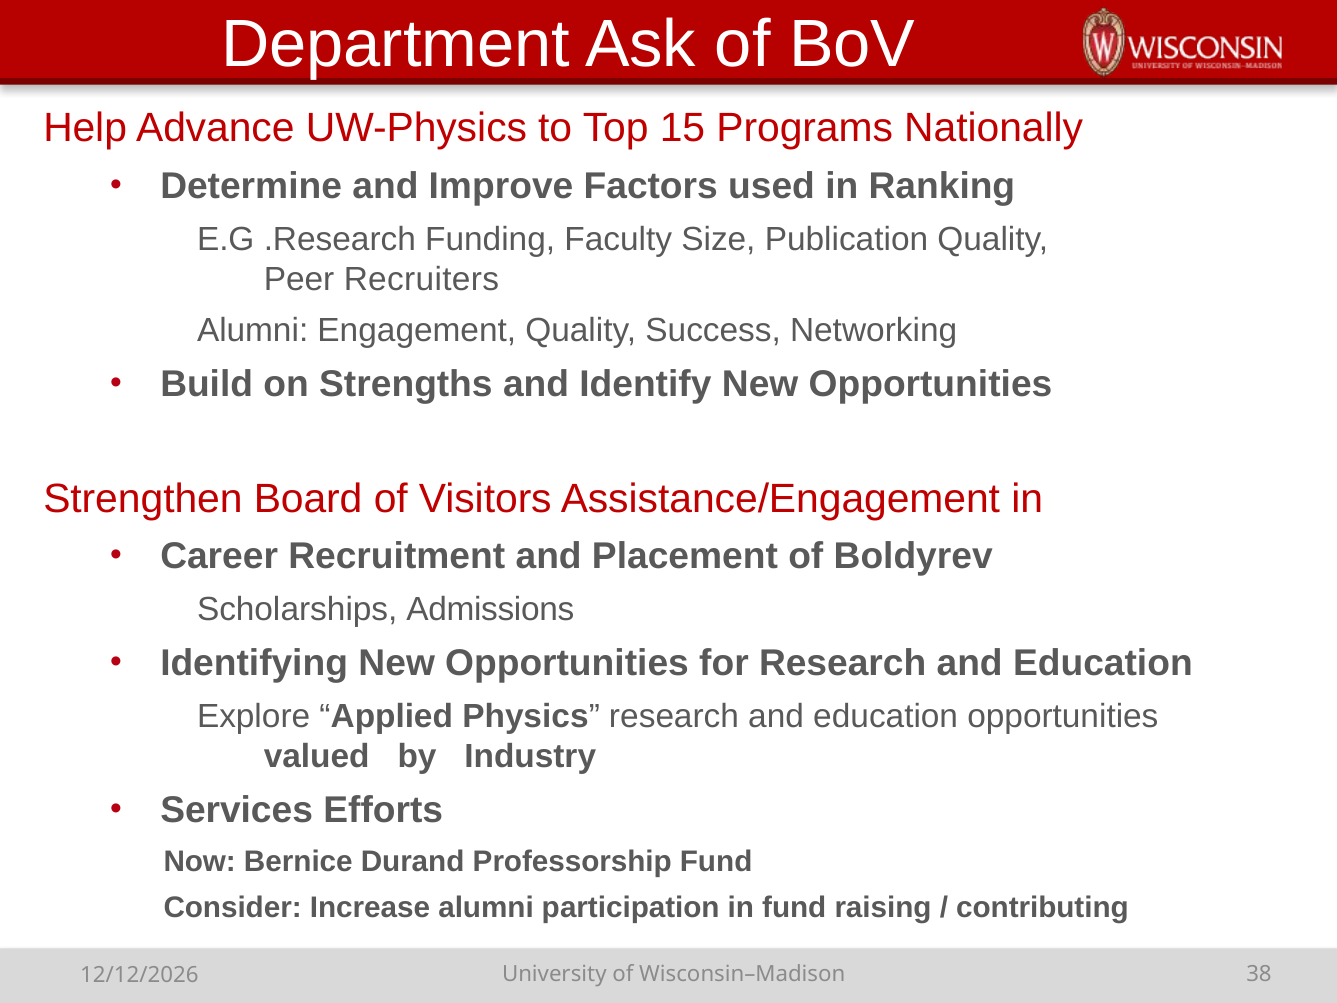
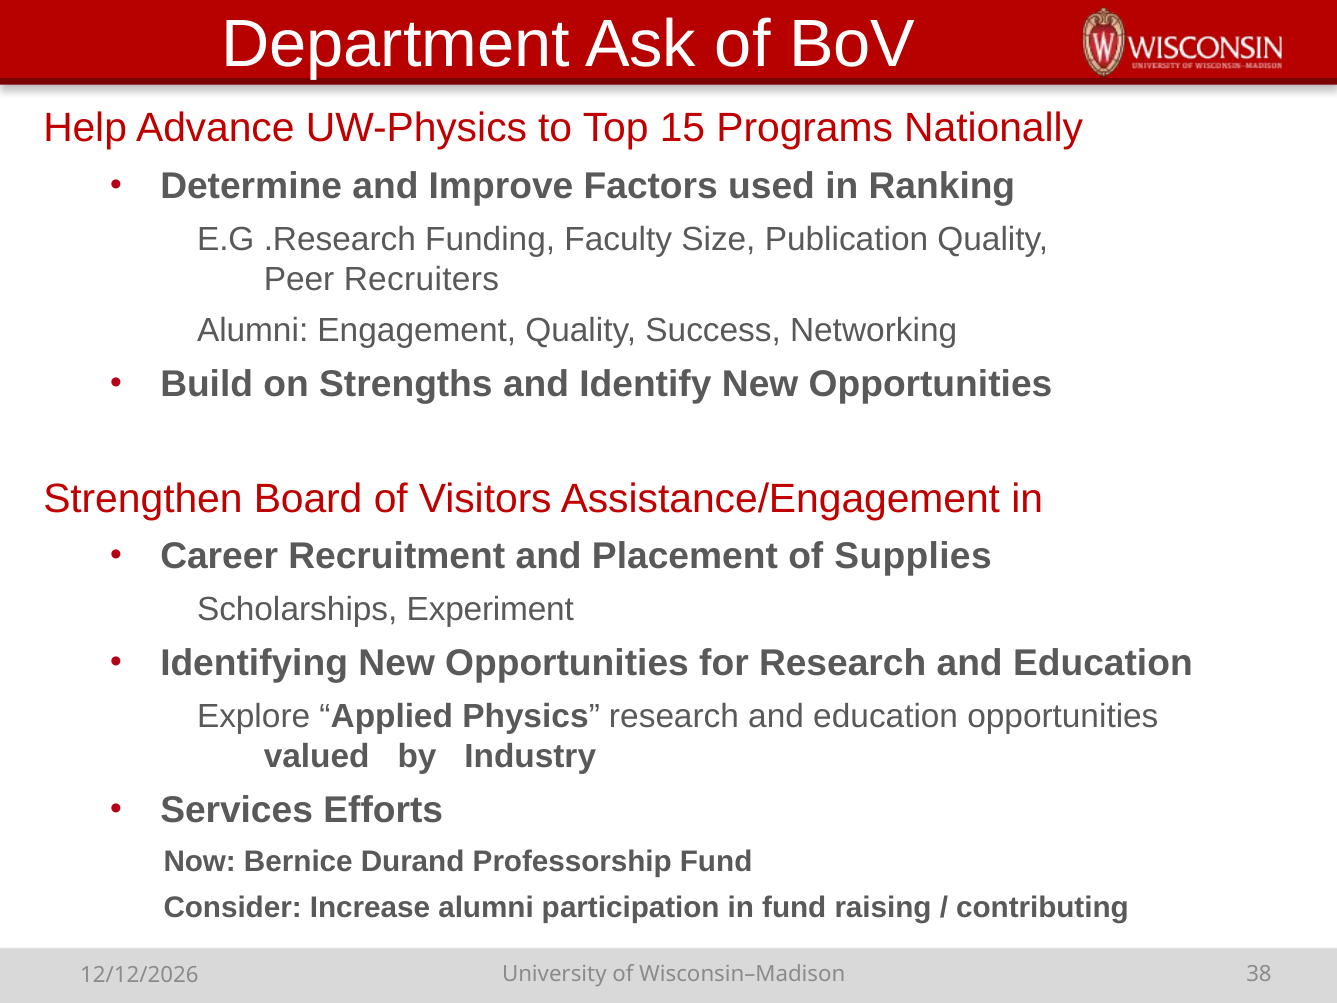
Boldyrev: Boldyrev -> Supplies
Admissions: Admissions -> Experiment
